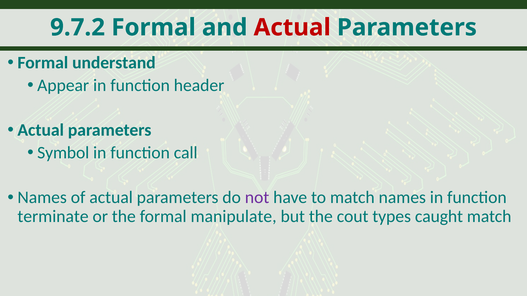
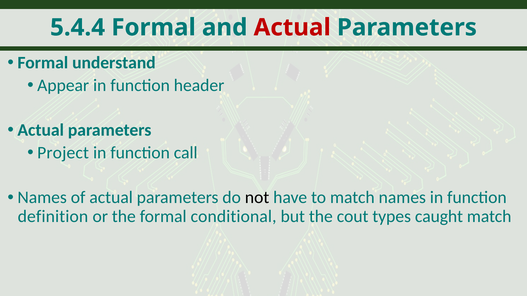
9.7.2: 9.7.2 -> 5.4.4
Symbol: Symbol -> Project
not colour: purple -> black
terminate: terminate -> definition
manipulate: manipulate -> conditional
